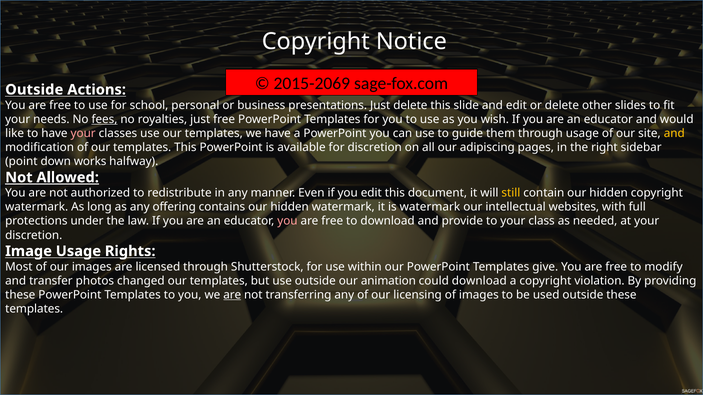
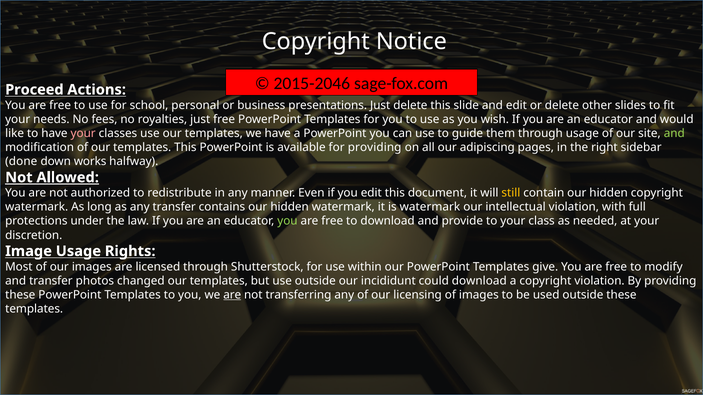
2015-2069: 2015-2069 -> 2015-2046
Outside at (34, 90): Outside -> Proceed
fees underline: present -> none
and at (674, 134) colour: yellow -> light green
for discretion: discretion -> providing
point: point -> done
any offering: offering -> transfer
intellectual websites: websites -> violation
you at (287, 221) colour: pink -> light green
animation: animation -> incididunt
